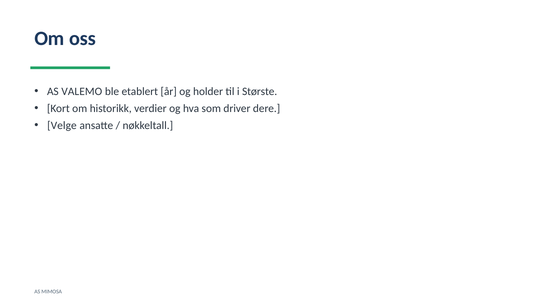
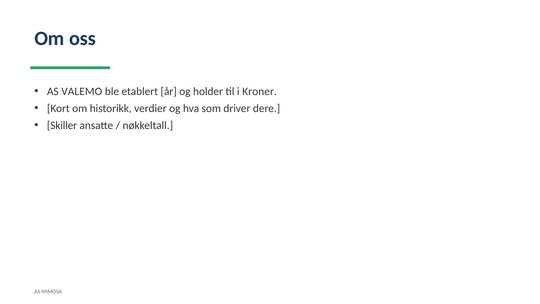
Største: Største -> Kroner
Velge: Velge -> Skiller
